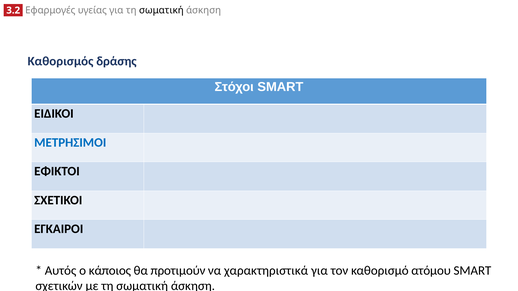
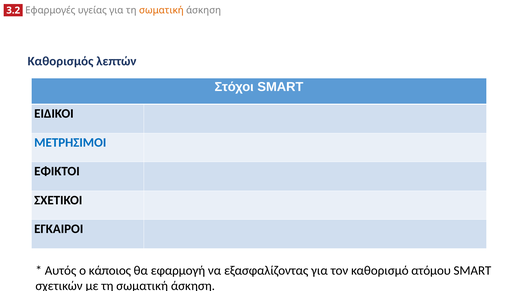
σωματική at (161, 10) colour: black -> orange
δράσης: δράσης -> λεπτών
προτιμούν: προτιμούν -> εφαρμογή
χαρακτηριστικά: χαρακτηριστικά -> εξασφαλίζοντας
